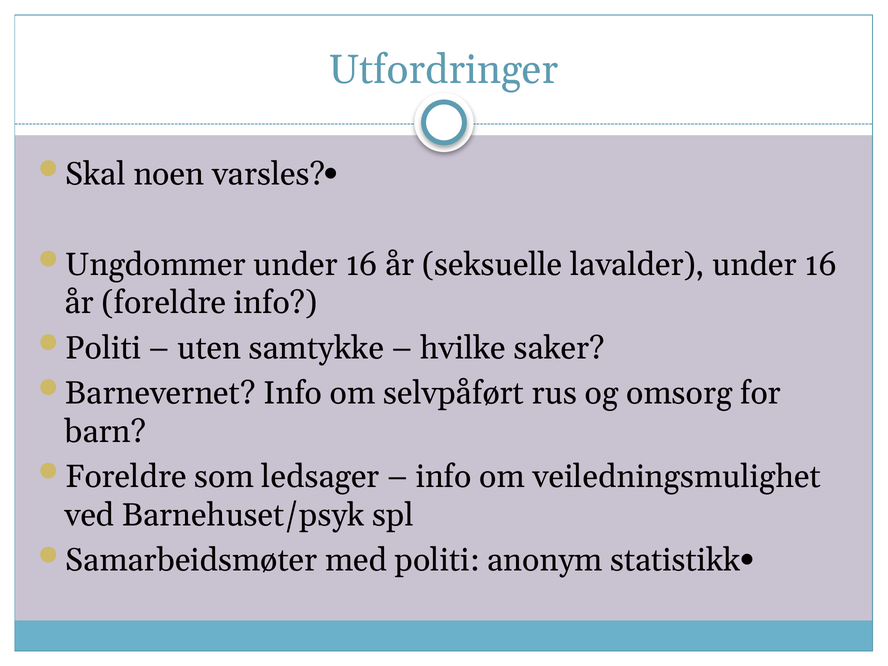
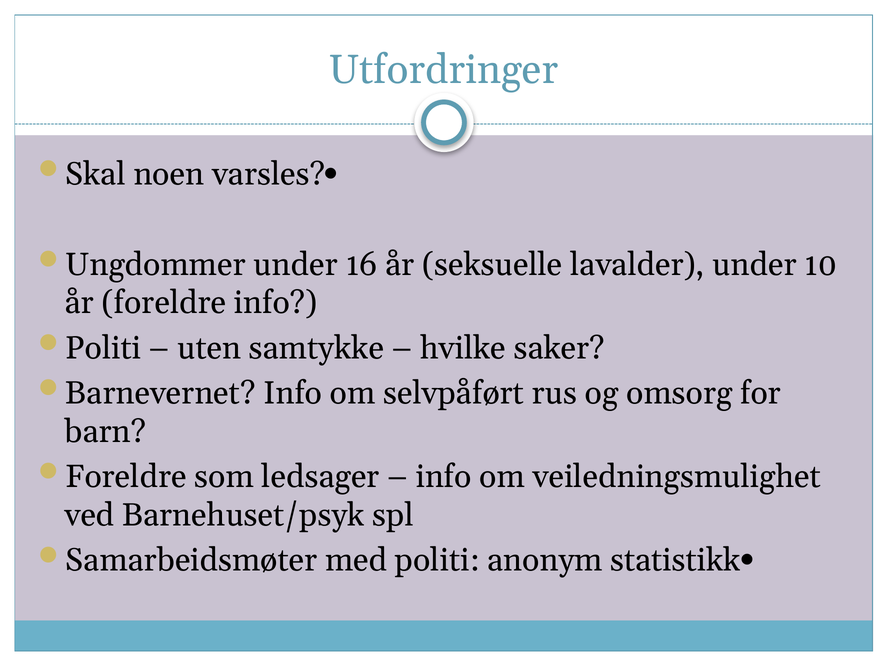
lavalder under 16: 16 -> 10
